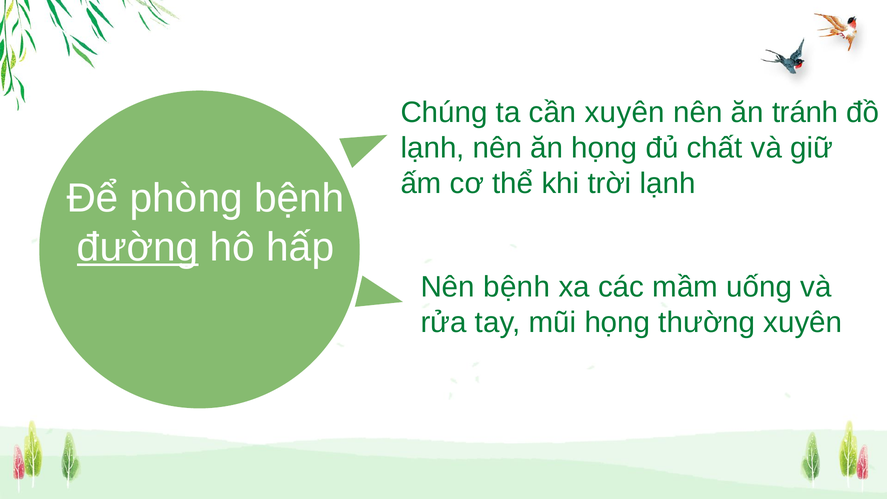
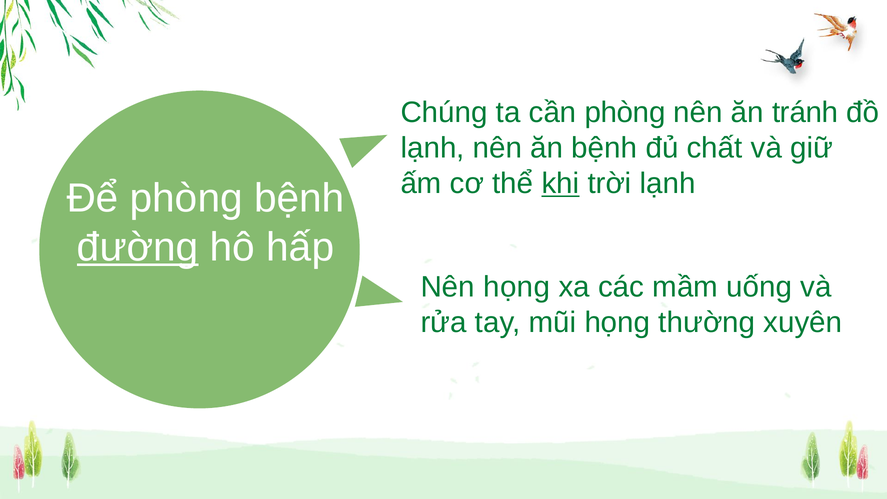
cần xuyên: xuyên -> phòng
ăn họng: họng -> bệnh
khi underline: none -> present
Nên bệnh: bệnh -> họng
